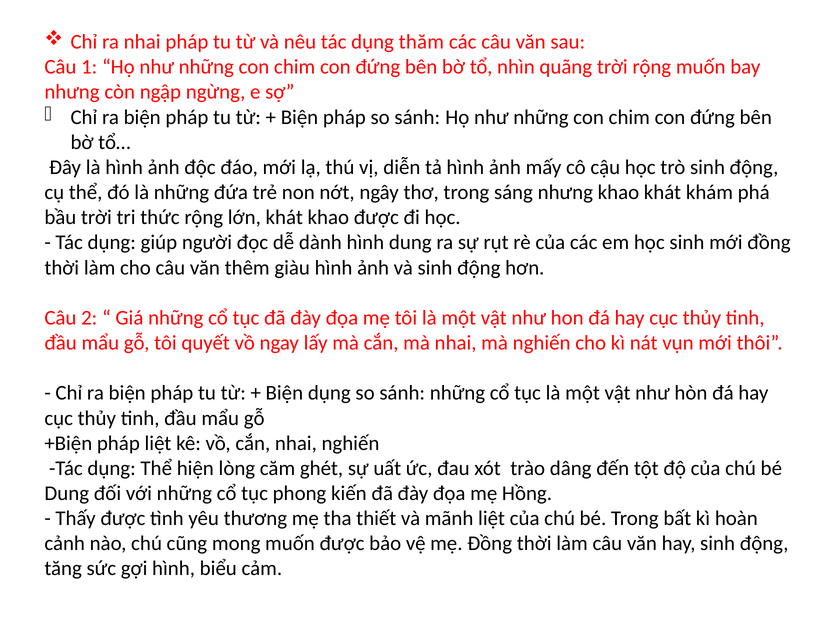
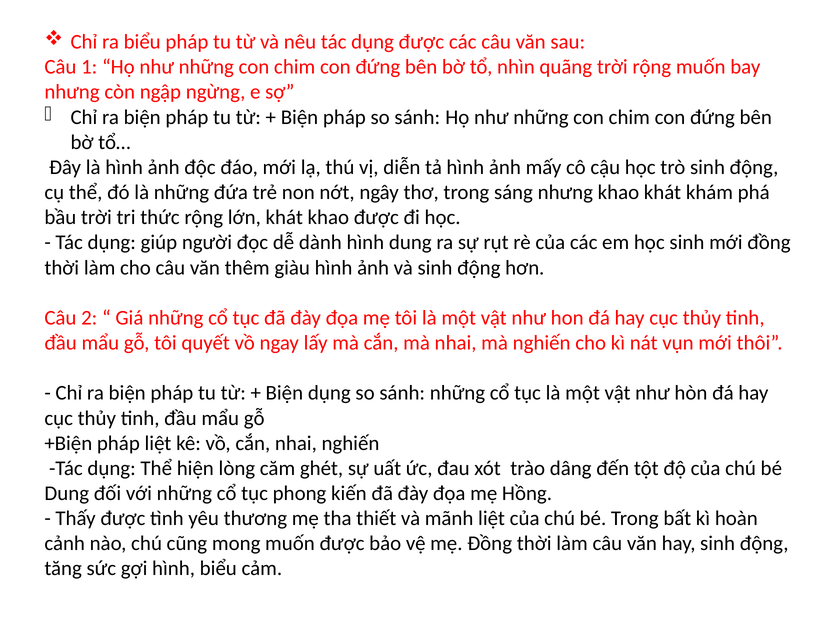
ra nhai: nhai -> biểu
dụng thăm: thăm -> được
